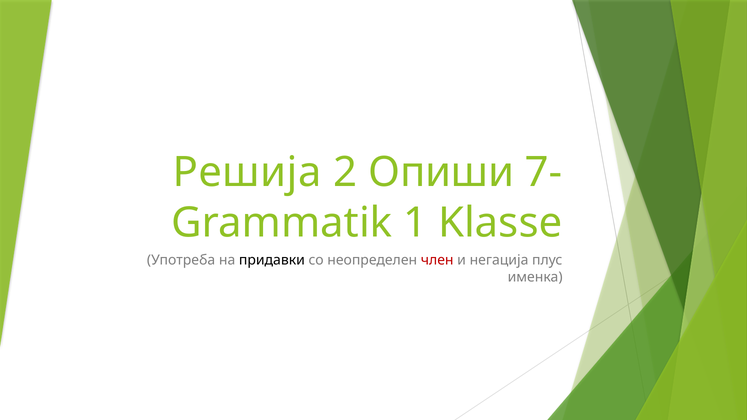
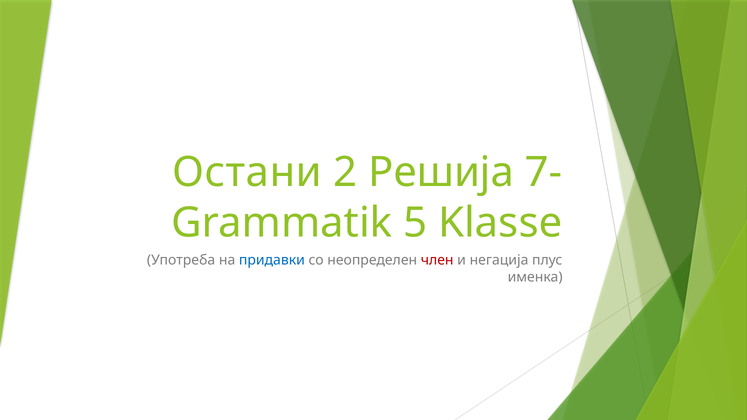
Решија: Решија -> Остани
Опиши: Опиши -> Решија
1: 1 -> 5
придавки colour: black -> blue
